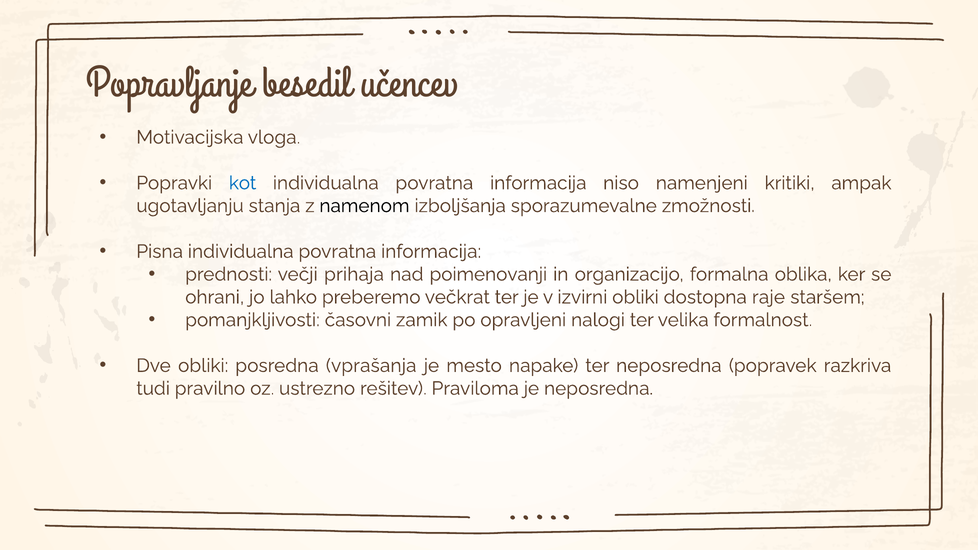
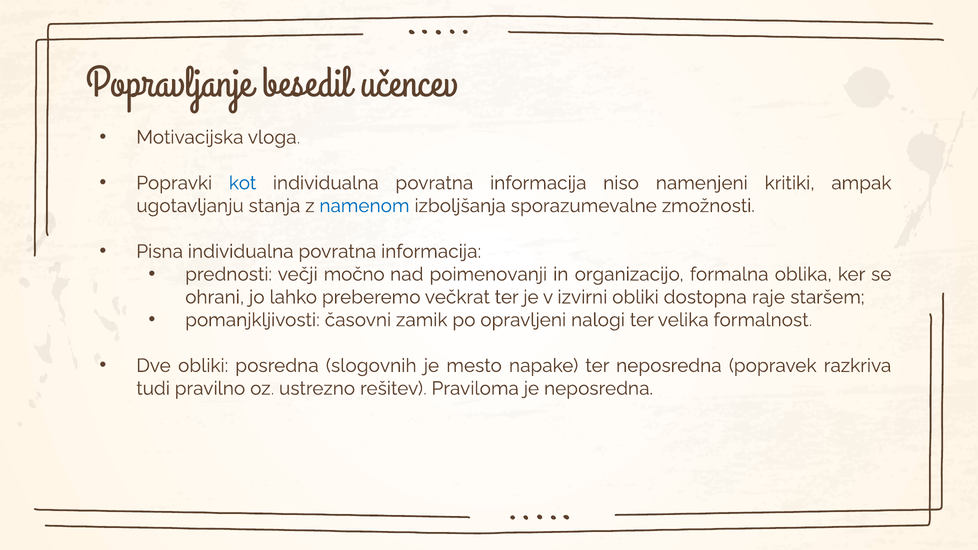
namenom colour: black -> blue
prihaja: prihaja -> močno
vprašanja: vprašanja -> slogovnih
